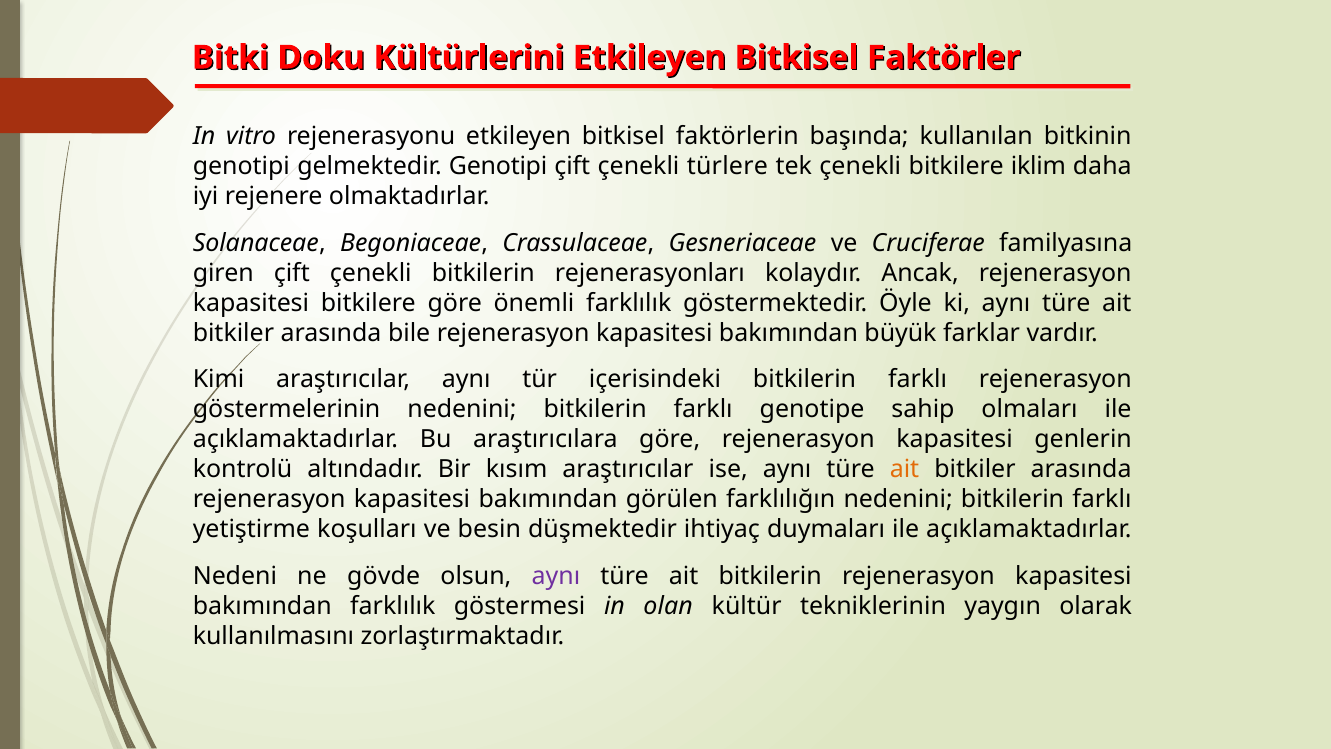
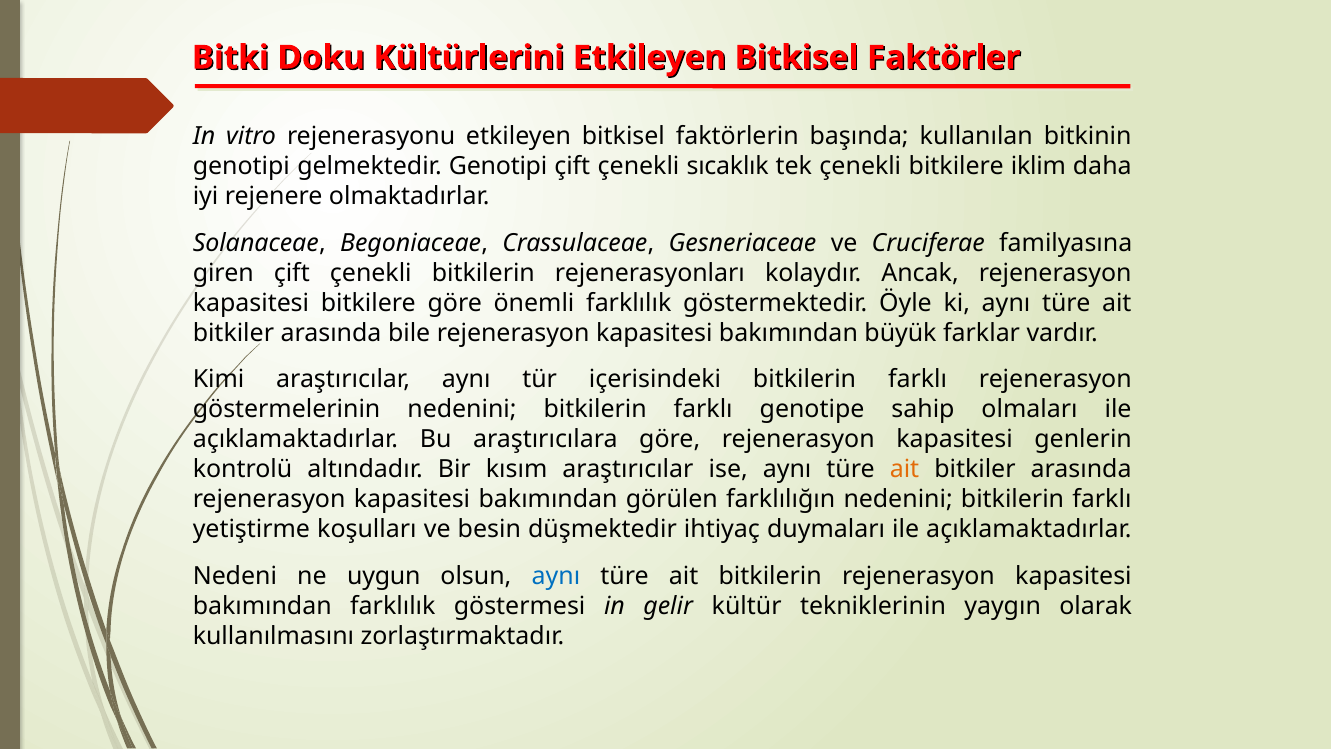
türlere: türlere -> sıcaklık
gövde: gövde -> uygun
aynı at (556, 576) colour: purple -> blue
olan: olan -> gelir
